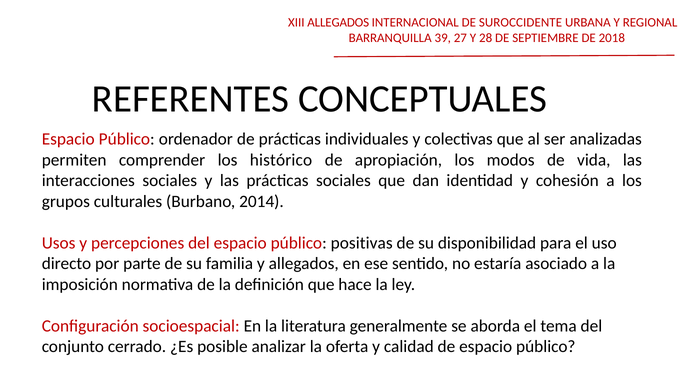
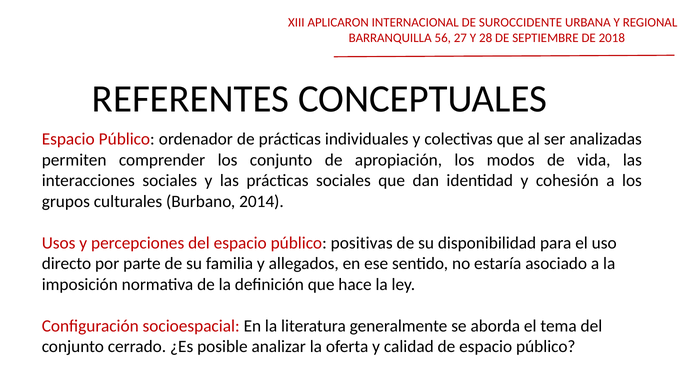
XIII ALLEGADOS: ALLEGADOS -> APLICARON
39: 39 -> 56
los histórico: histórico -> conjunto
